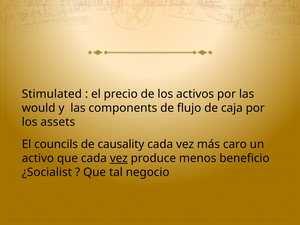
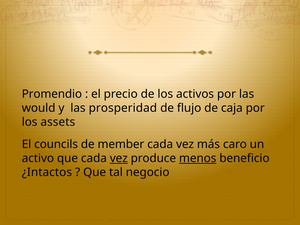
Stimulated: Stimulated -> Promendio
components: components -> prosperidad
causality: causality -> member
menos underline: none -> present
¿Socialist: ¿Socialist -> ¿Intactos
